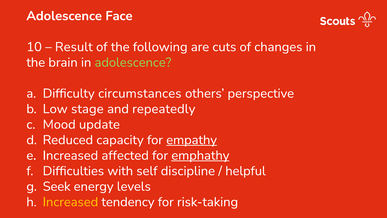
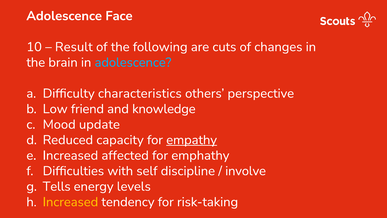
adolescence at (133, 62) colour: light green -> light blue
circumstances: circumstances -> characteristics
stage: stage -> friend
repeatedly: repeatedly -> knowledge
emphathy underline: present -> none
helpful: helpful -> involve
Seek: Seek -> Tells
